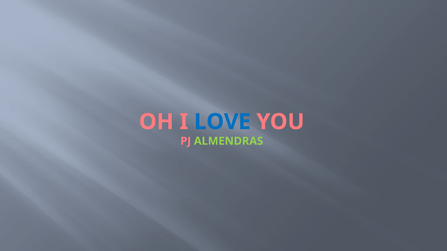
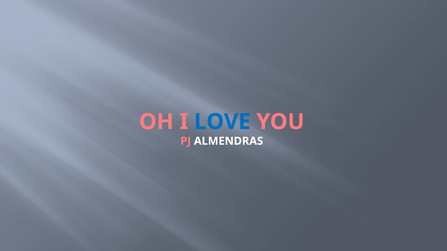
ALMENDRAS colour: light green -> white
